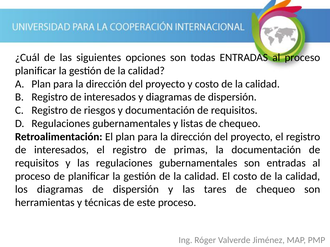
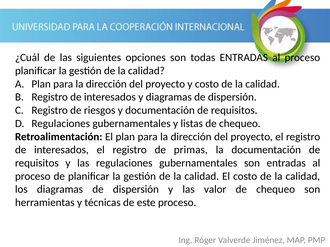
tares: tares -> valor
